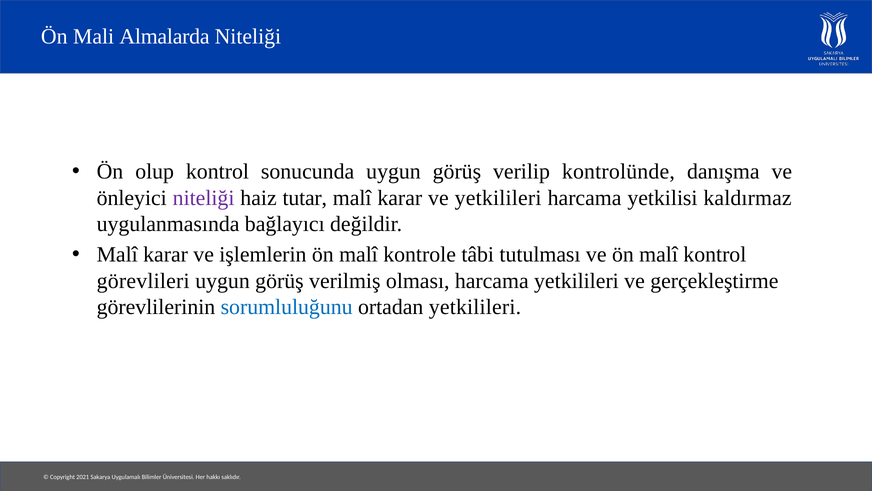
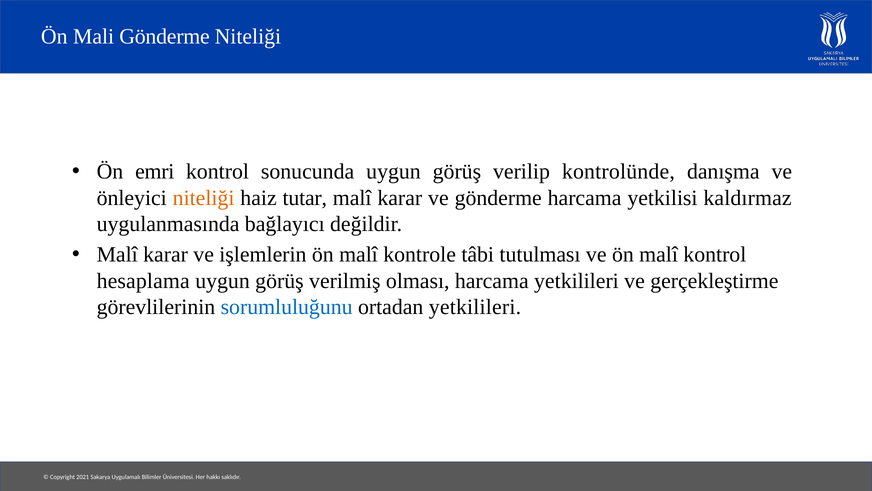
Mali Almalarda: Almalarda -> Gönderme
olup: olup -> emri
niteliği at (204, 198) colour: purple -> orange
ve yetkilileri: yetkilileri -> gönderme
görevlileri: görevlileri -> hesaplama
